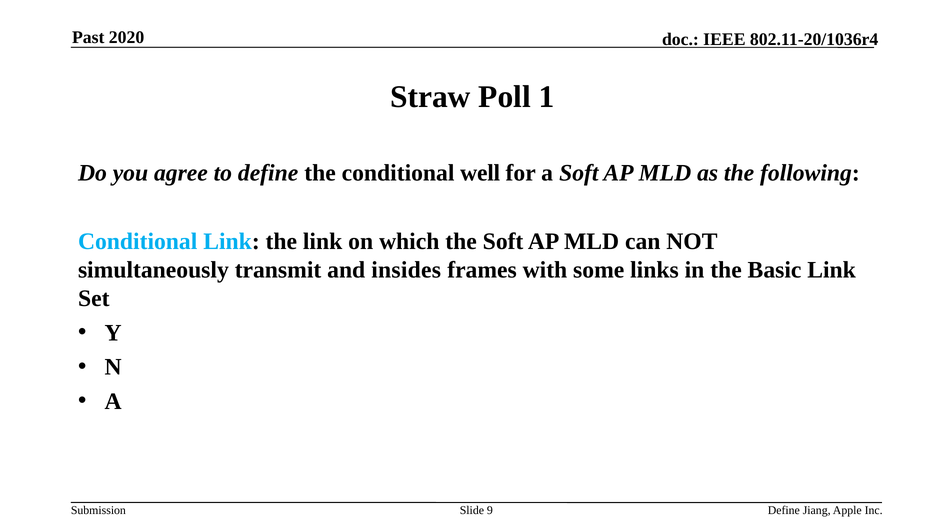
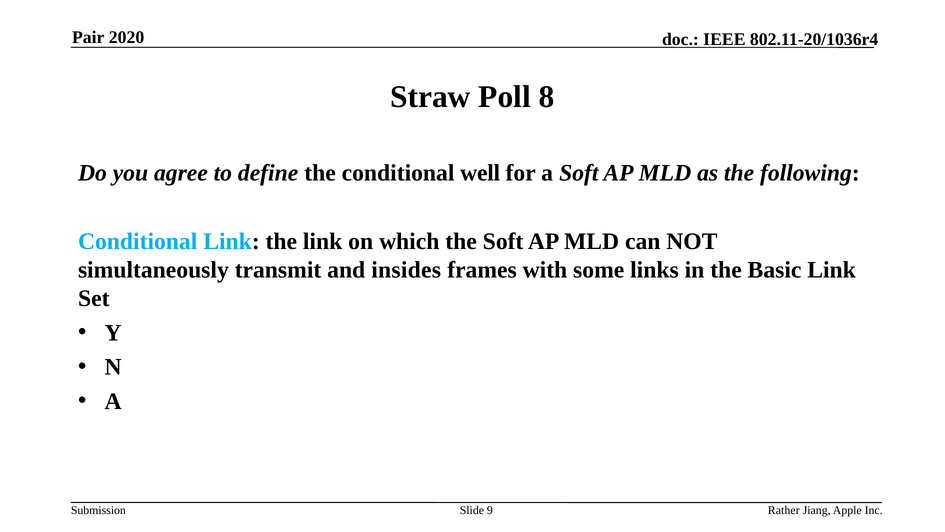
Past: Past -> Pair
1: 1 -> 8
Define at (784, 510): Define -> Rather
